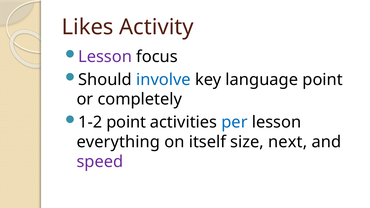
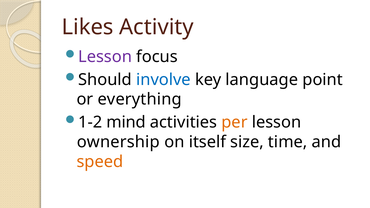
completely: completely -> everything
1-2 point: point -> mind
per colour: blue -> orange
everything: everything -> ownership
next: next -> time
speed colour: purple -> orange
